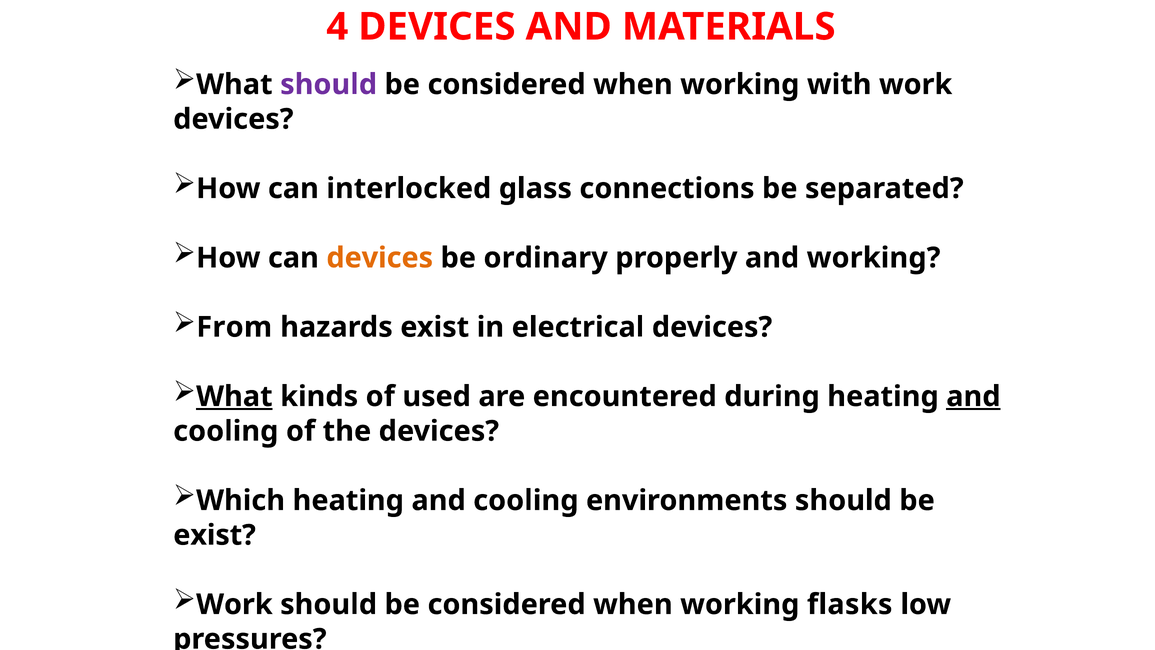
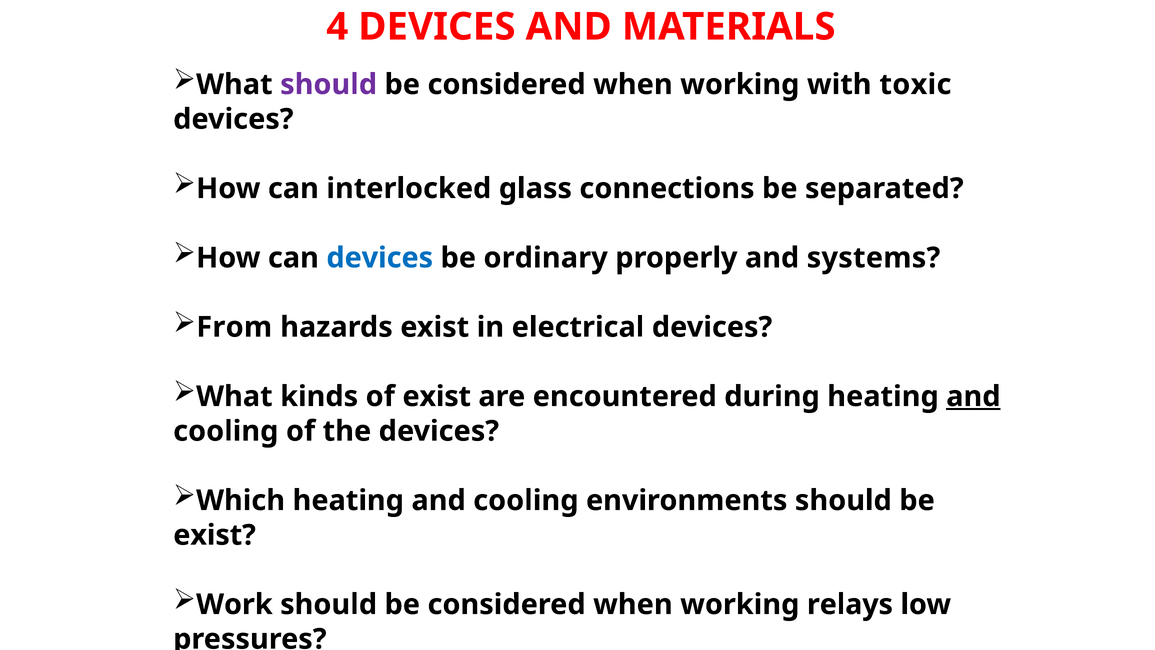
with work: work -> toxic
devices at (380, 258) colour: orange -> blue
and working: working -> systems
What at (234, 396) underline: present -> none
of used: used -> exist
flasks: flasks -> relays
